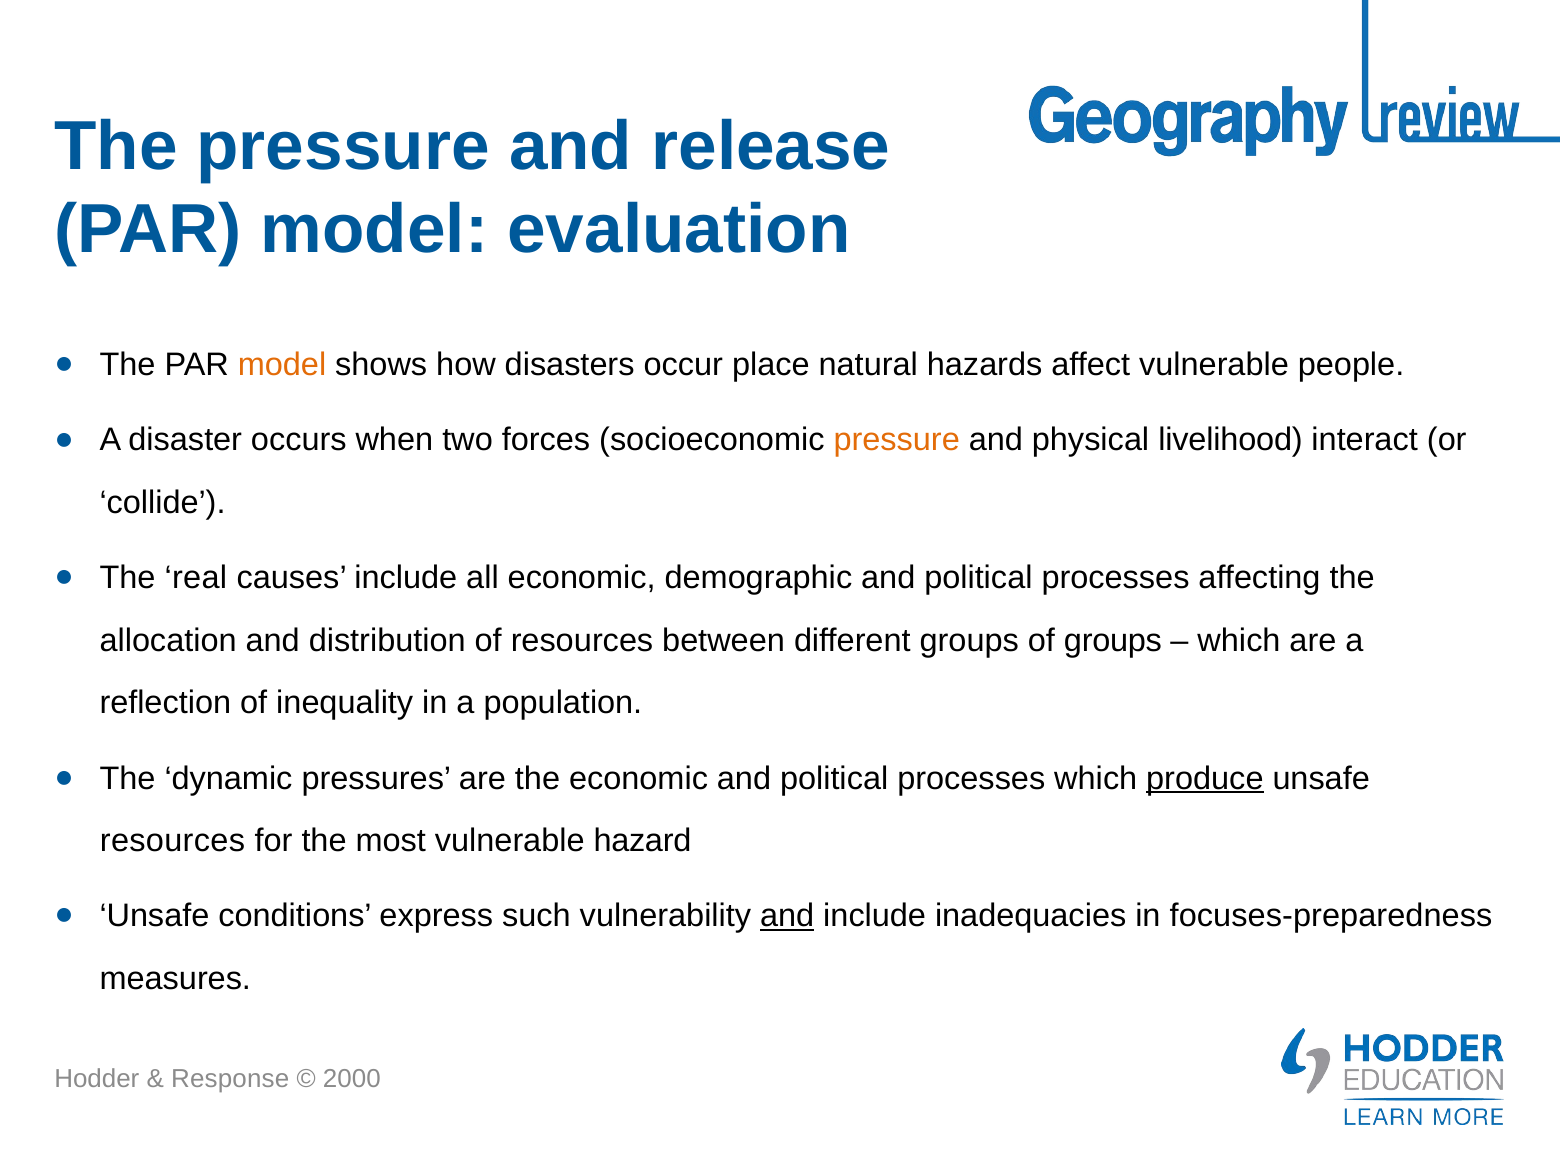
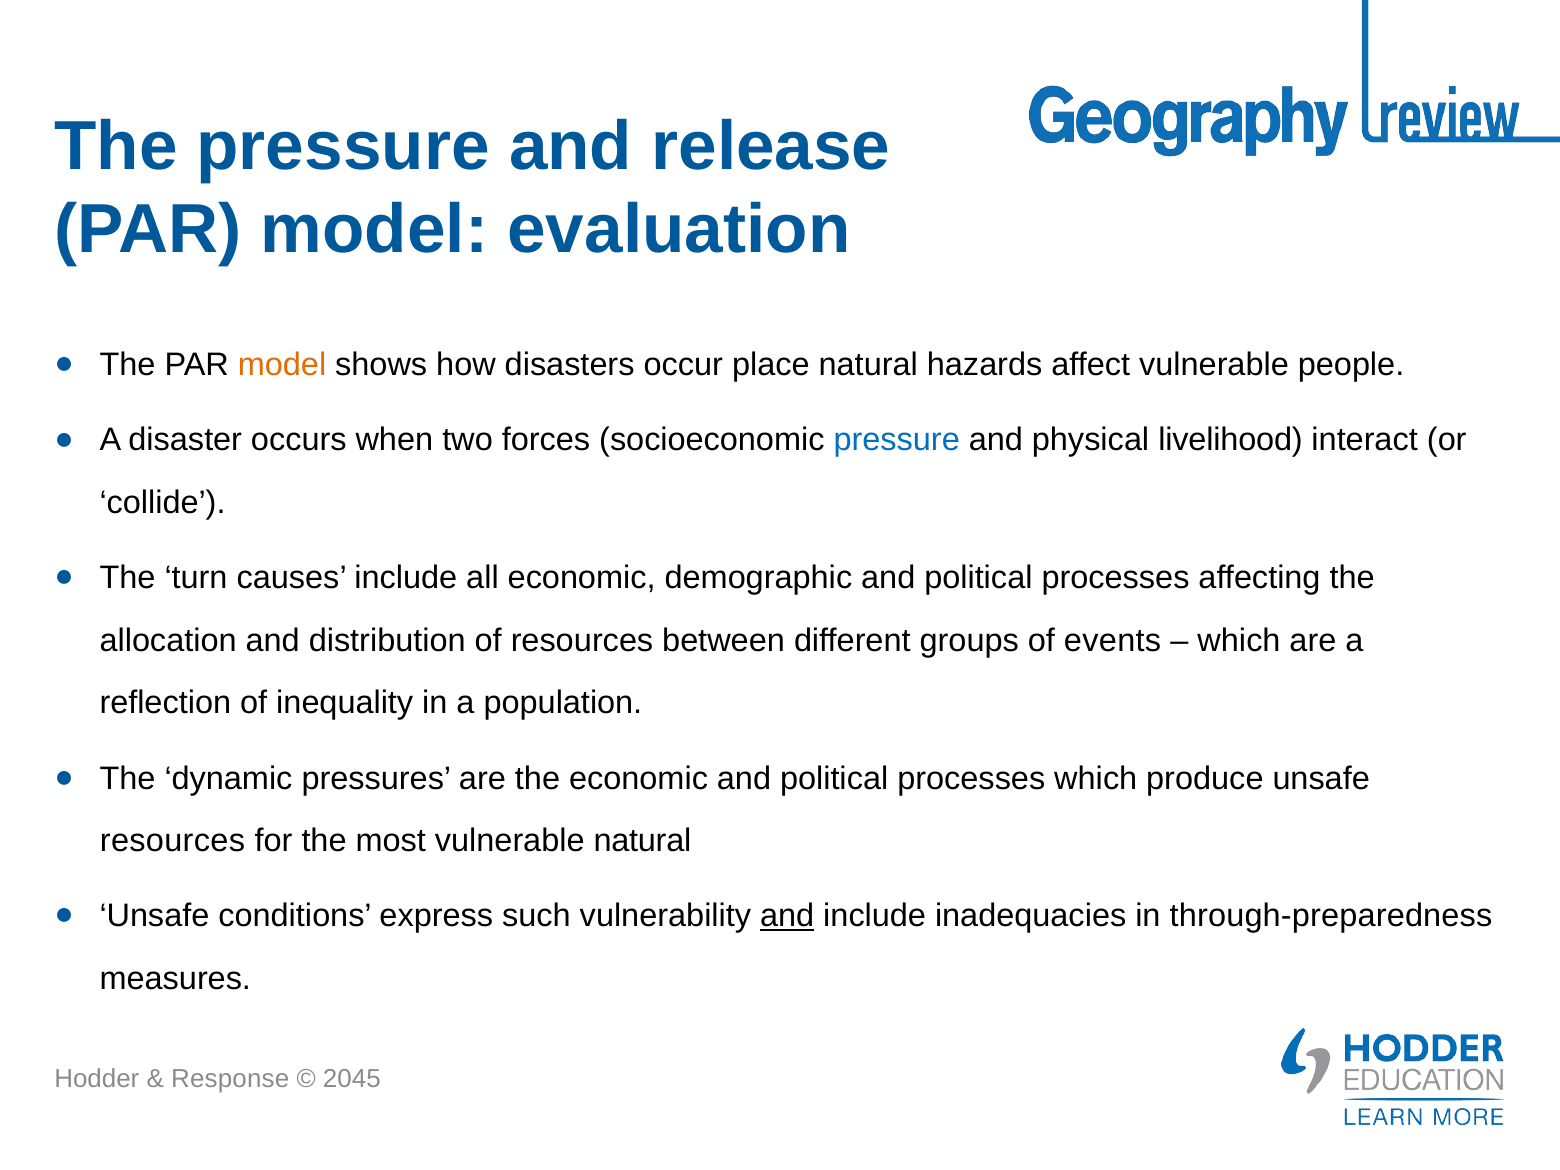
pressure at (897, 440) colour: orange -> blue
real: real -> turn
of groups: groups -> events
produce underline: present -> none
vulnerable hazard: hazard -> natural
focuses-preparedness: focuses-preparedness -> through-preparedness
2000: 2000 -> 2045
